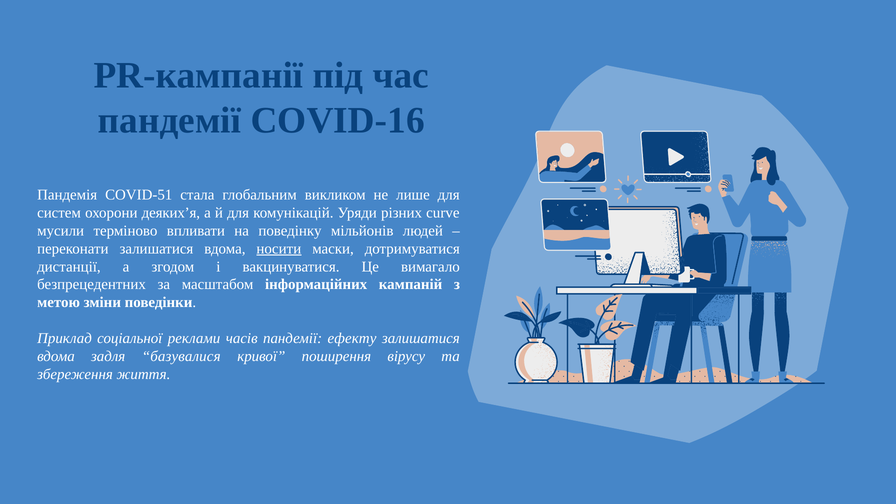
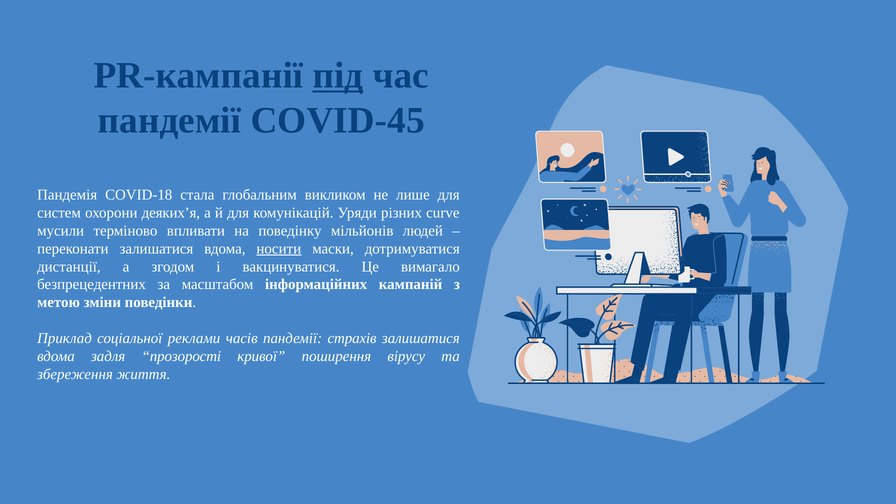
під underline: none -> present
COVID-16: COVID-16 -> COVID-45
COVID-51: COVID-51 -> COVID-18
ефекту: ефекту -> страхів
базувалися: базувалися -> прозорості
